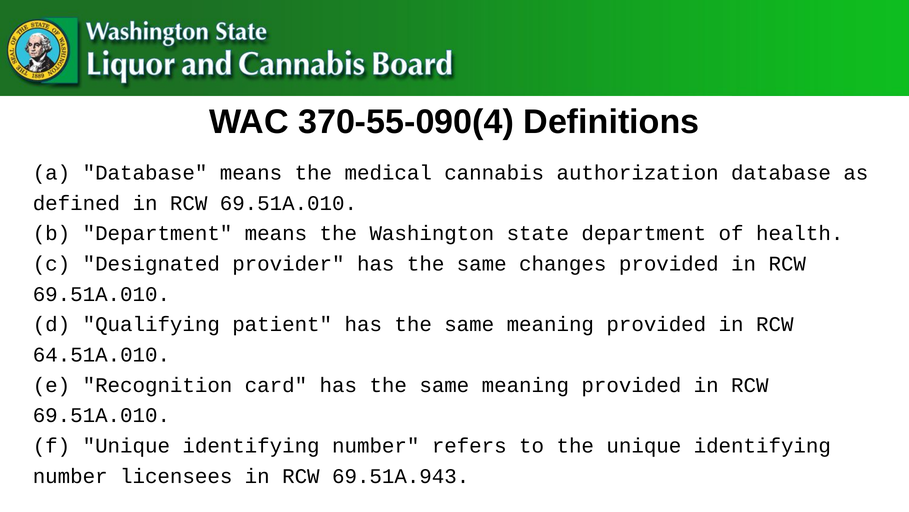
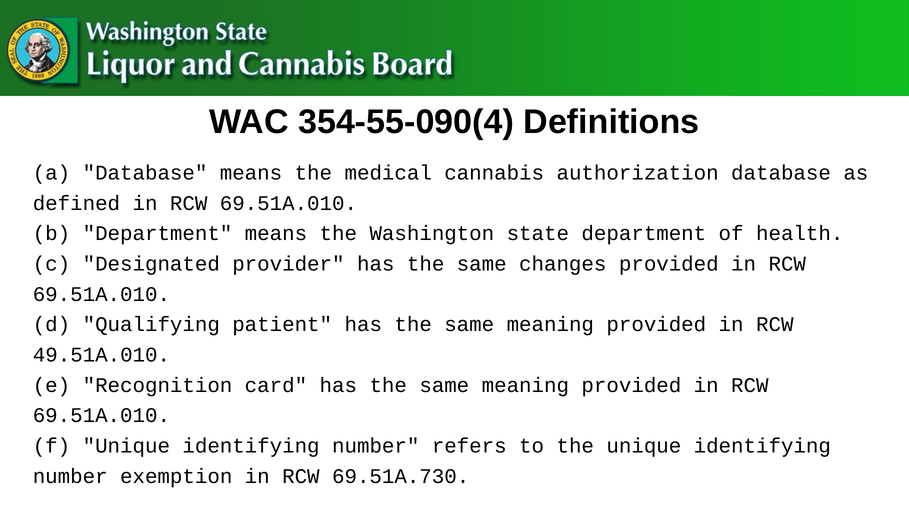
370-55-090(4: 370-55-090(4 -> 354-55-090(4
64.51A.010: 64.51A.010 -> 49.51A.010
licensees: licensees -> exemption
69.51A.943: 69.51A.943 -> 69.51A.730
